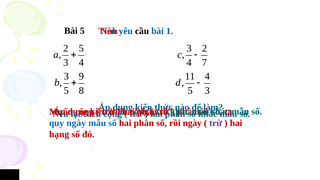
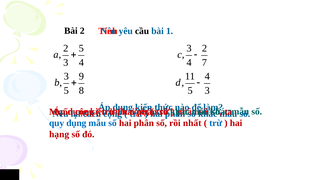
Bài 5: 5 -> 2
quy ngày: ngày -> dụng
rồi ngày: ngày -> nhất
trừ at (216, 123) colour: purple -> blue
